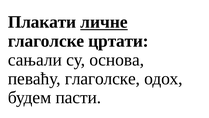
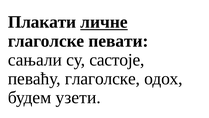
цртати: цртати -> певати
основа: основа -> састоје
пасти: пасти -> узети
